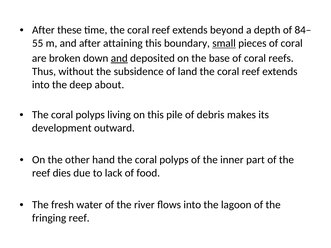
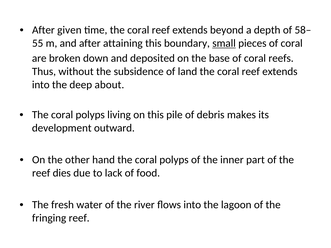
these: these -> given
84–: 84– -> 58–
and at (119, 58) underline: present -> none
